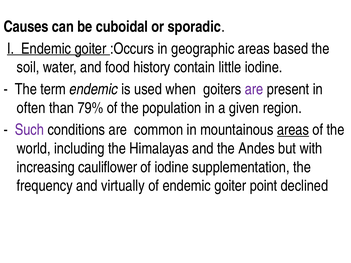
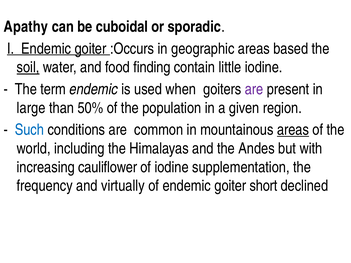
Causes: Causes -> Apathy
soil underline: none -> present
history: history -> finding
often: often -> large
79%: 79% -> 50%
Such colour: purple -> blue
point: point -> short
